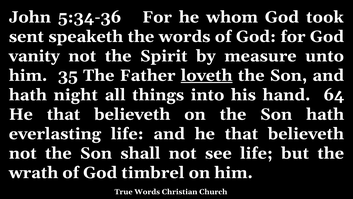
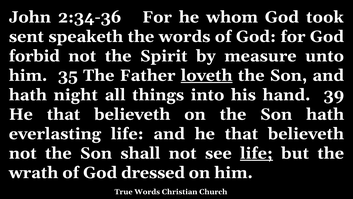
5:34-36: 5:34-36 -> 2:34-36
vanity: vanity -> forbid
64: 64 -> 39
life at (256, 153) underline: none -> present
timbrel: timbrel -> dressed
